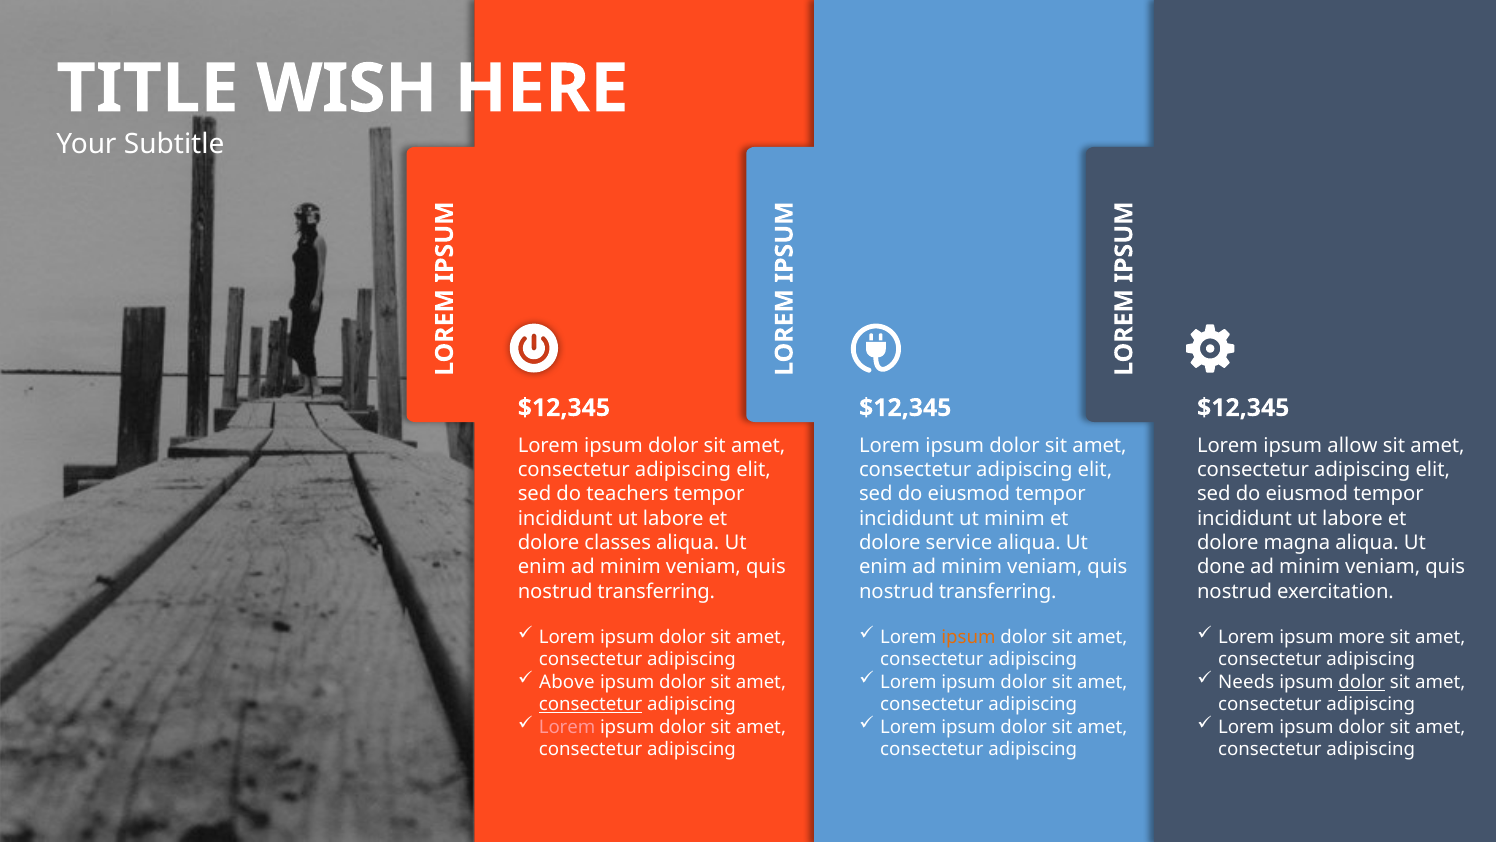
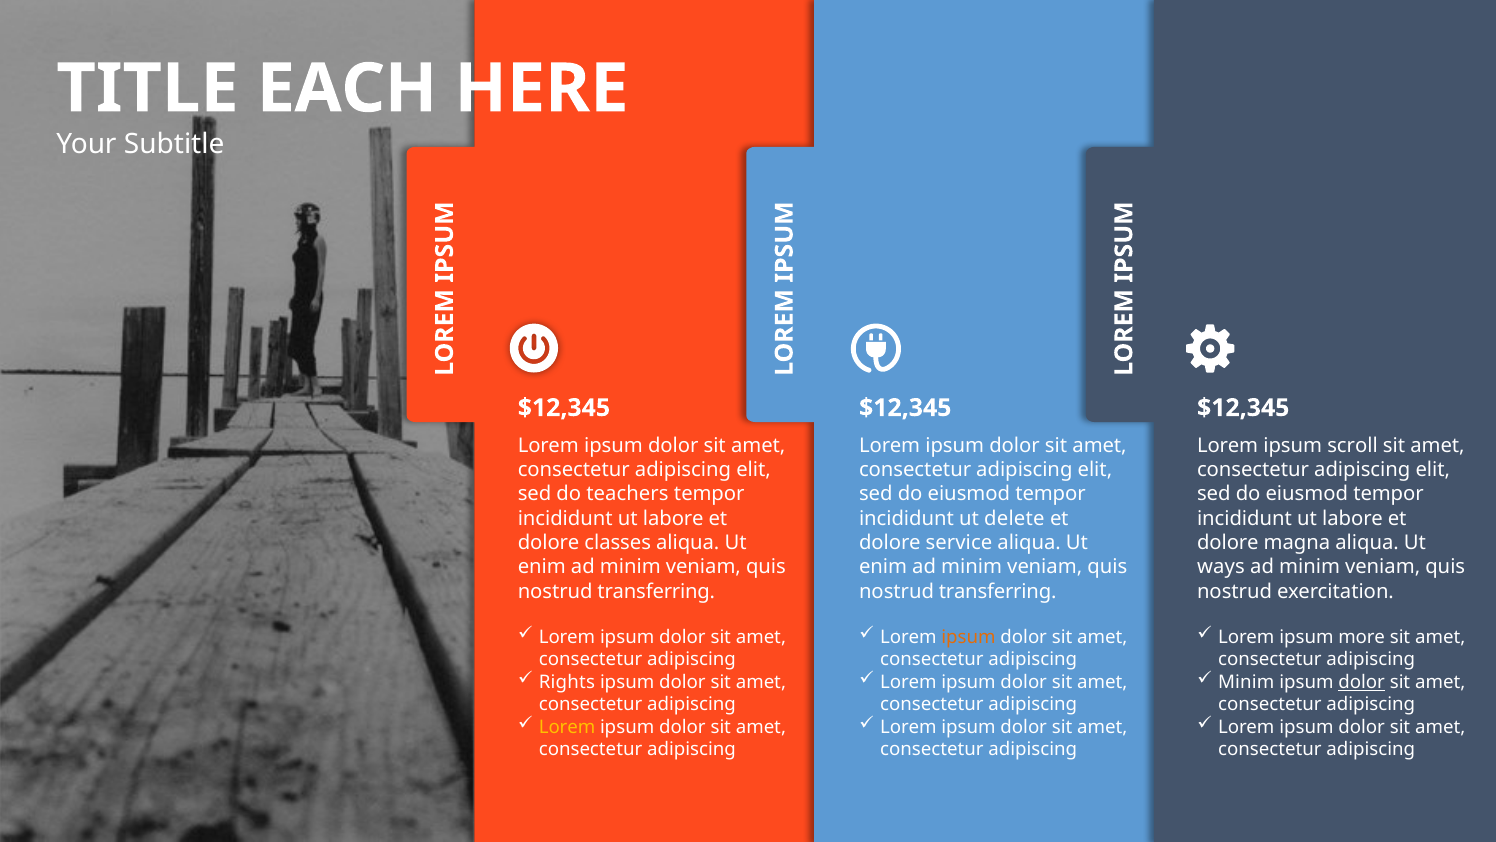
WISH: WISH -> EACH
allow: allow -> scroll
ut minim: minim -> delete
done: done -> ways
Above: Above -> Rights
Needs at (1246, 682): Needs -> Minim
consectetur at (591, 704) underline: present -> none
Lorem at (567, 727) colour: pink -> yellow
